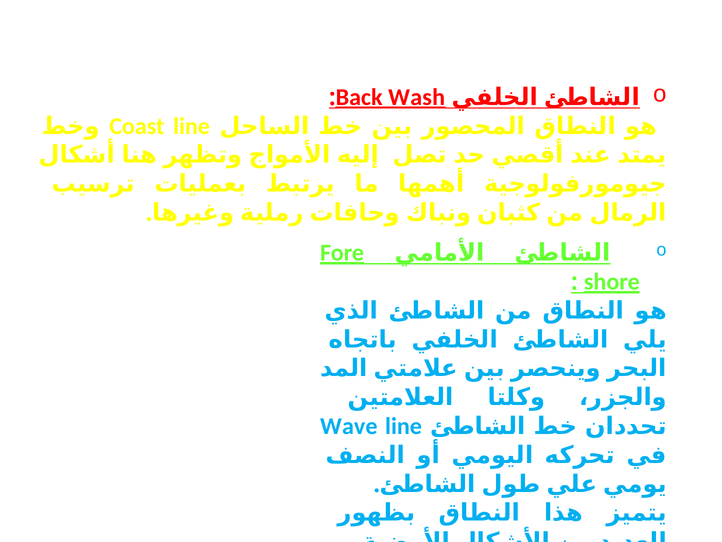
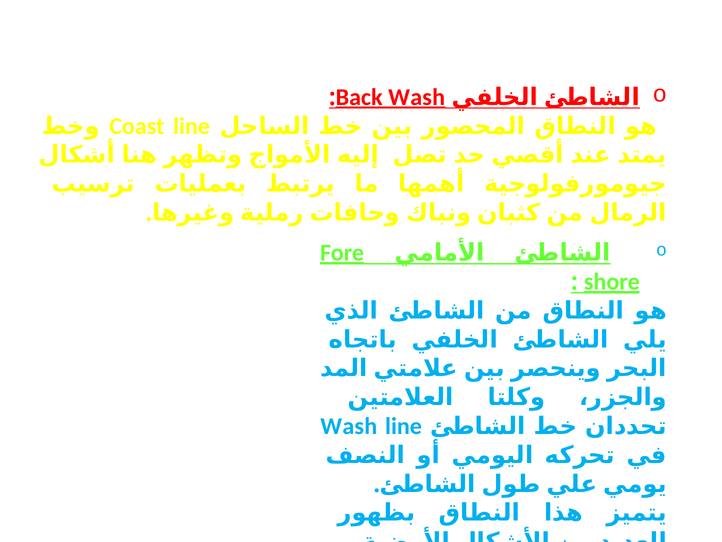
Wave at (349, 426): Wave -> Wash
